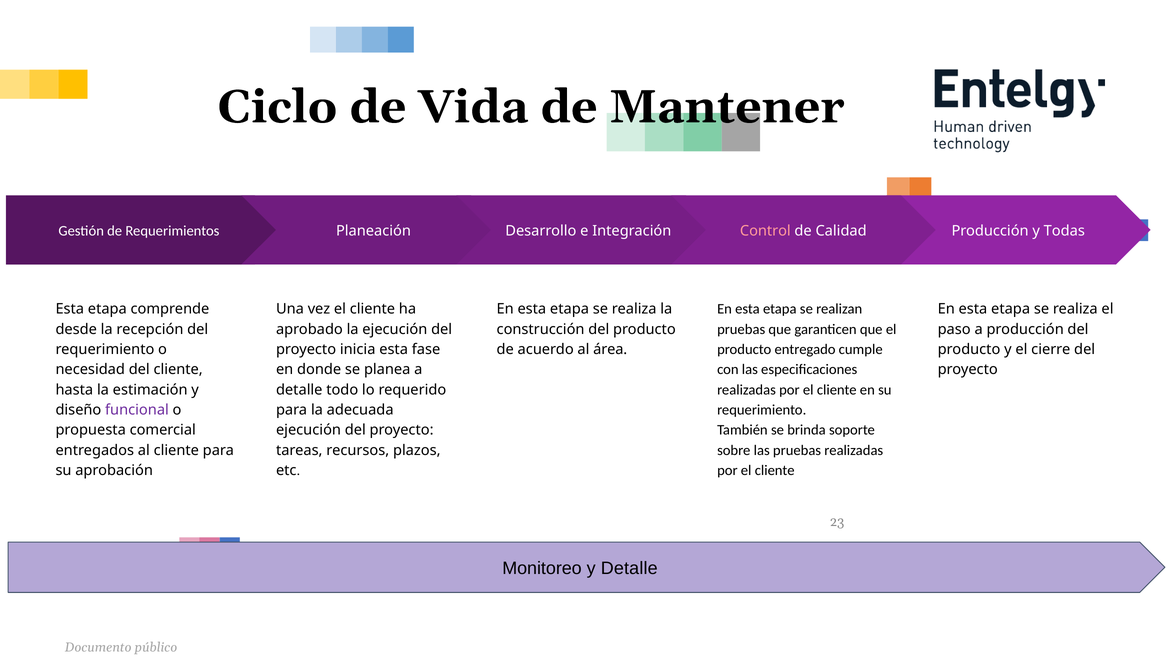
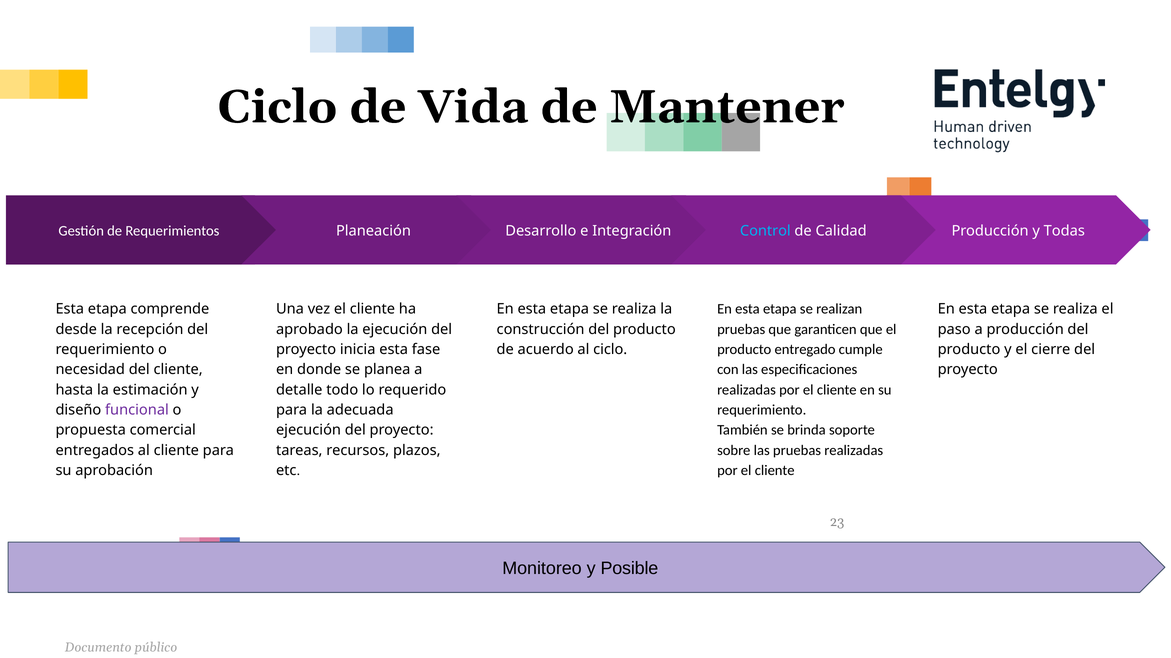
Control colour: pink -> light blue
al área: área -> ciclo
y Detalle: Detalle -> Posible
